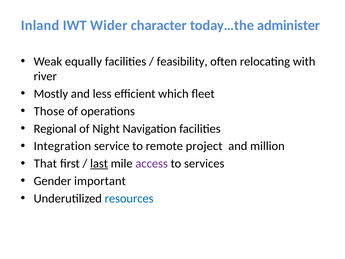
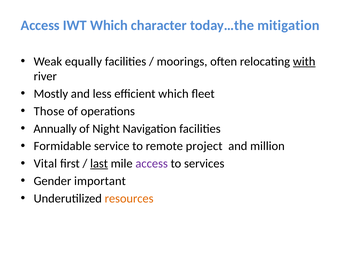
Inland at (40, 25): Inland -> Access
IWT Wider: Wider -> Which
administer: administer -> mitigation
feasibility: feasibility -> moorings
with underline: none -> present
Regional: Regional -> Annually
Integration: Integration -> Formidable
That: That -> Vital
resources colour: blue -> orange
